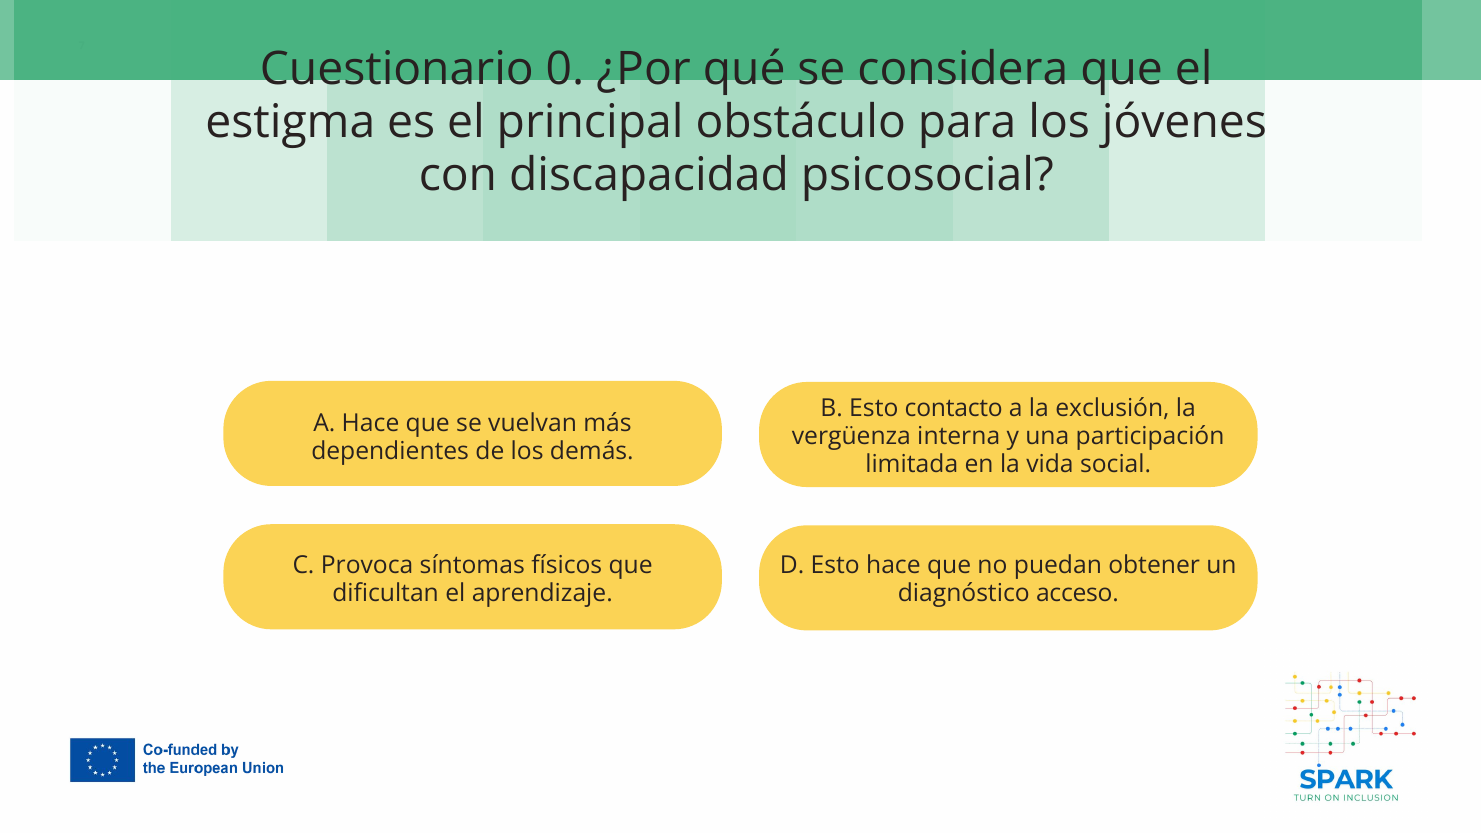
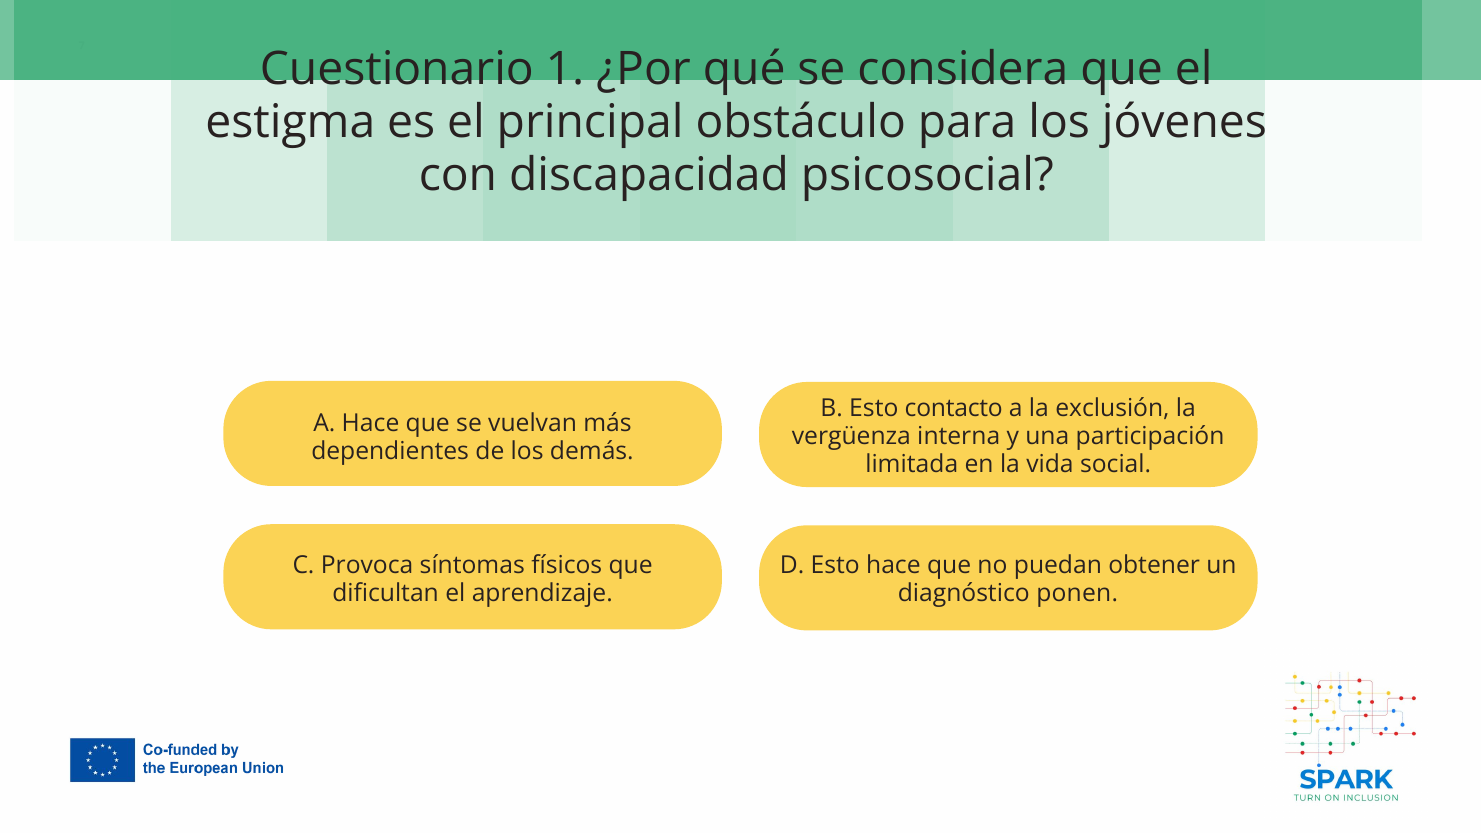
0: 0 -> 1
acceso: acceso -> ponen
